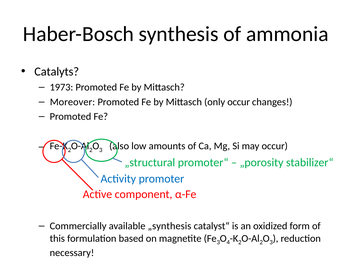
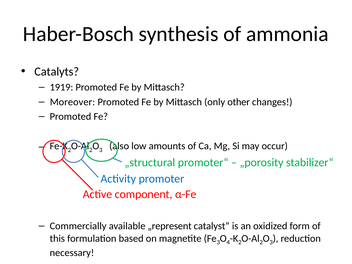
1973: 1973 -> 1919
only occur: occur -> other
„synthesis: „synthesis -> „represent
